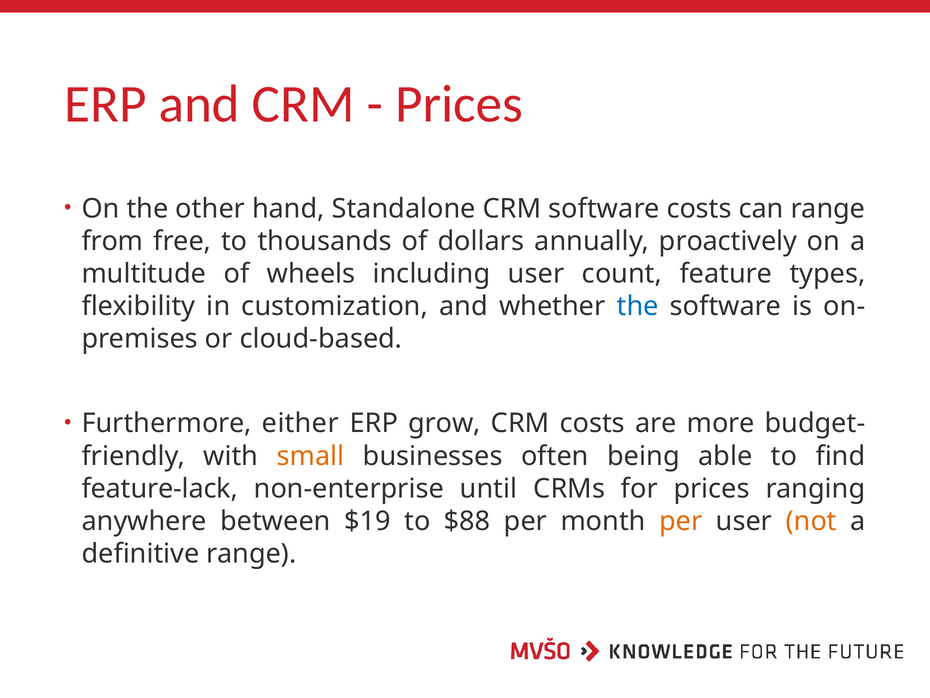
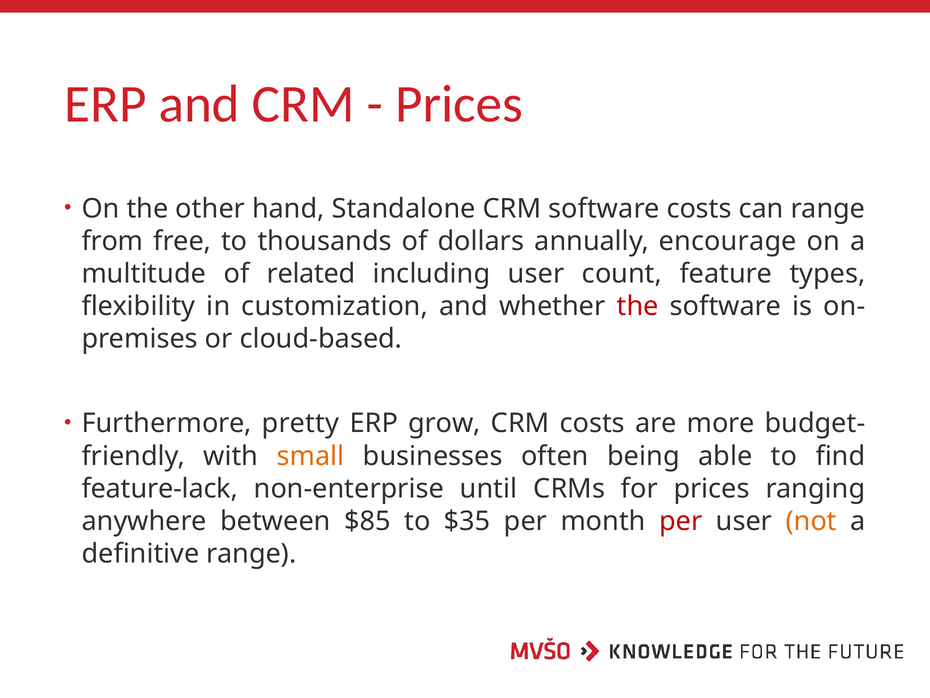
proactively: proactively -> encourage
wheels: wheels -> related
the at (638, 306) colour: blue -> red
either: either -> pretty
$19: $19 -> $85
$88: $88 -> $35
per at (681, 521) colour: orange -> red
